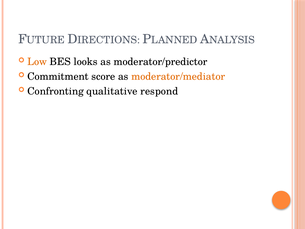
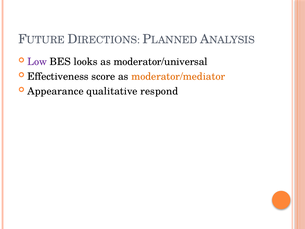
Low colour: orange -> purple
moderator/predictor: moderator/predictor -> moderator/universal
Commitment: Commitment -> Effectiveness
Confronting: Confronting -> Appearance
